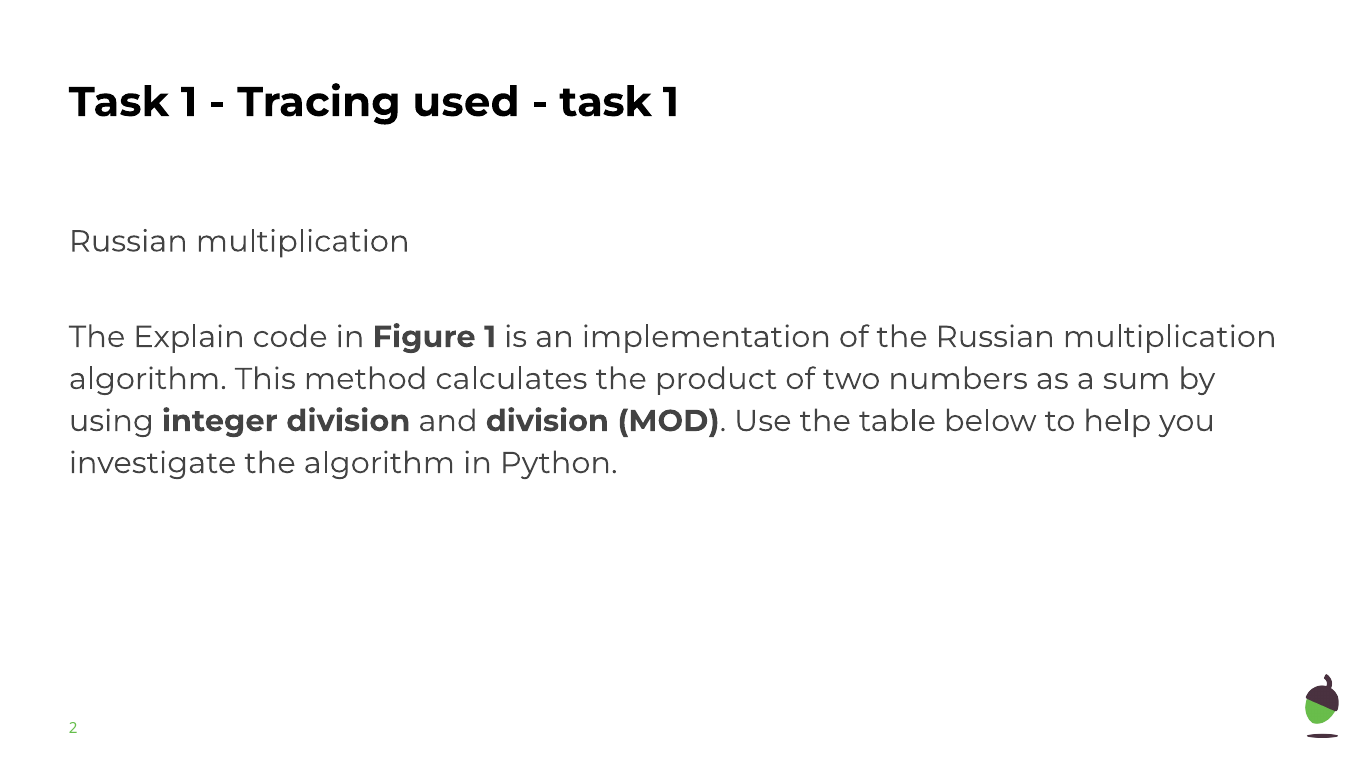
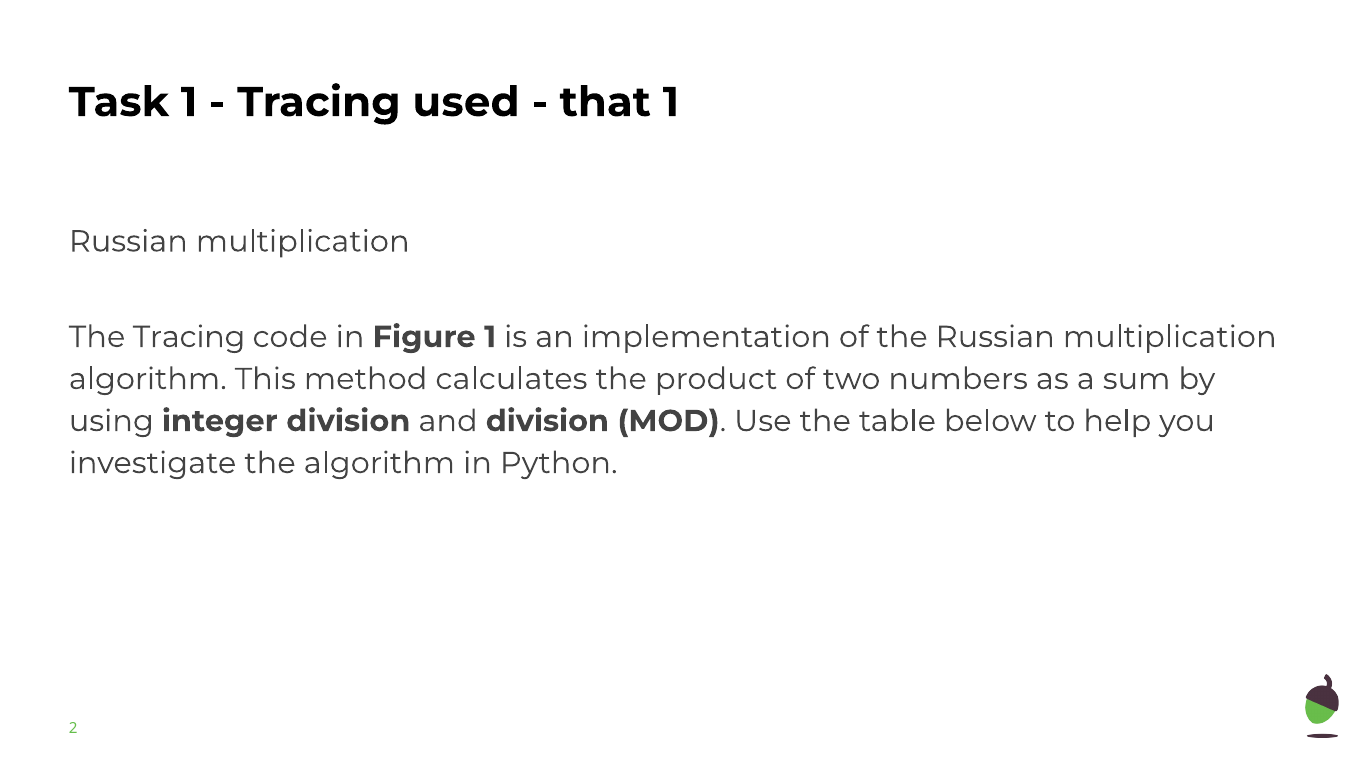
task at (606, 102): task -> that
The Explain: Explain -> Tracing
